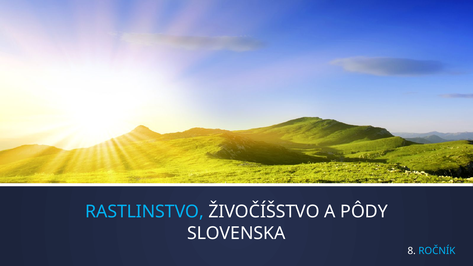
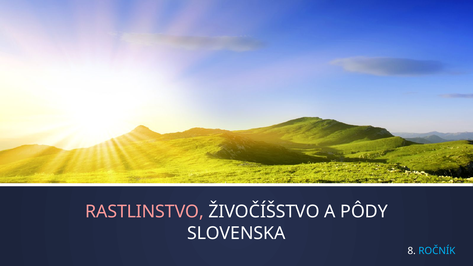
RASTLINSTVO colour: light blue -> pink
